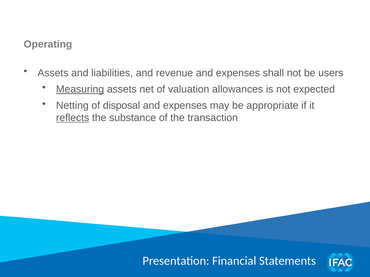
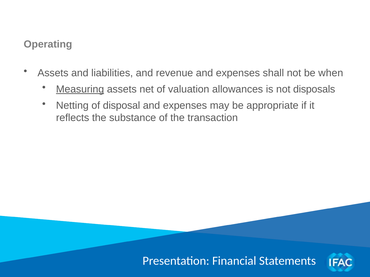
users: users -> when
expected: expected -> disposals
reflects underline: present -> none
